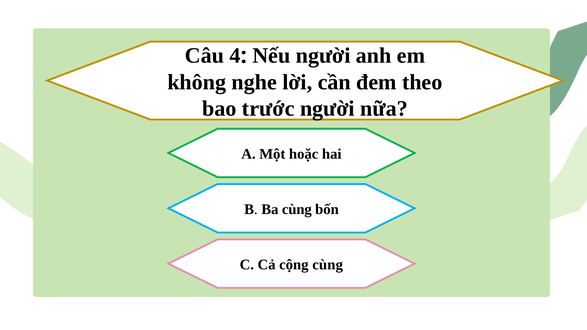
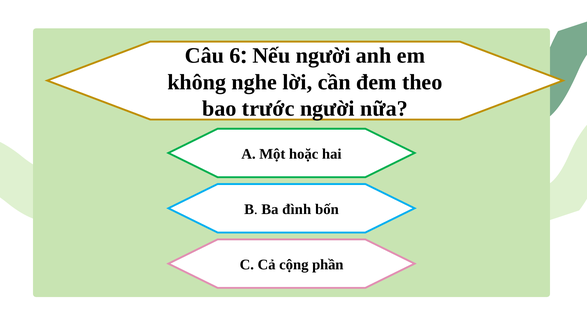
4: 4 -> 6
Ba cùng: cùng -> đình
cộng cùng: cùng -> phần
